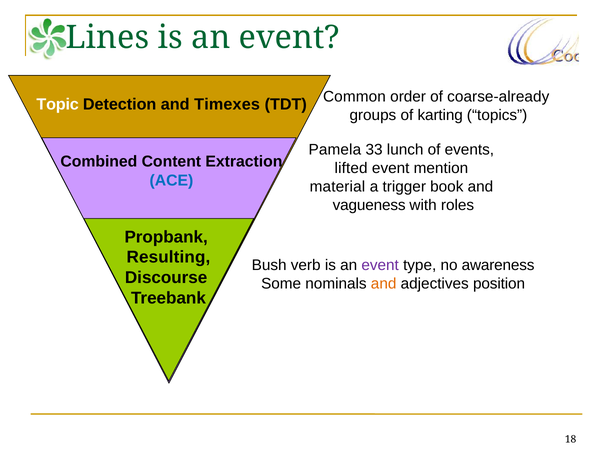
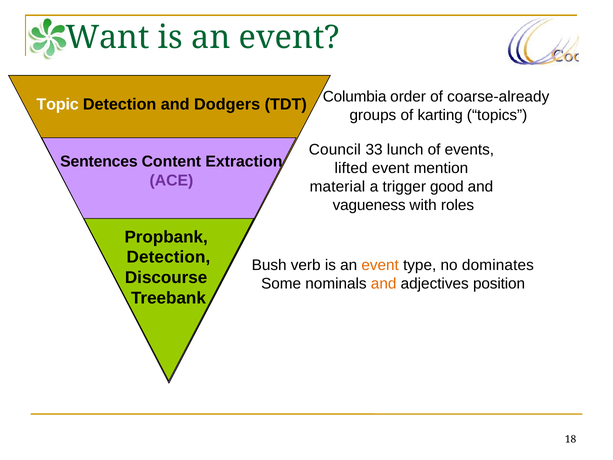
Lines: Lines -> Want
Common: Common -> Columbia
Timexes: Timexes -> Dodgers
Pamela: Pamela -> Council
Combined: Combined -> Sentences
ACE colour: blue -> purple
book: book -> good
Resulting at (168, 257): Resulting -> Detection
event at (380, 265) colour: purple -> orange
awareness: awareness -> dominates
